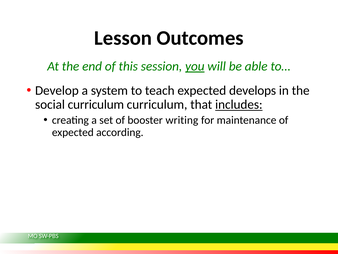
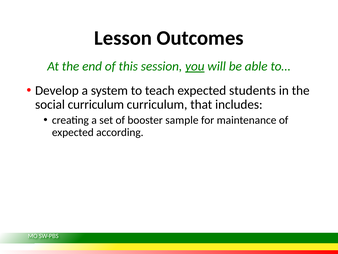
develops: develops -> students
includes underline: present -> none
writing: writing -> sample
